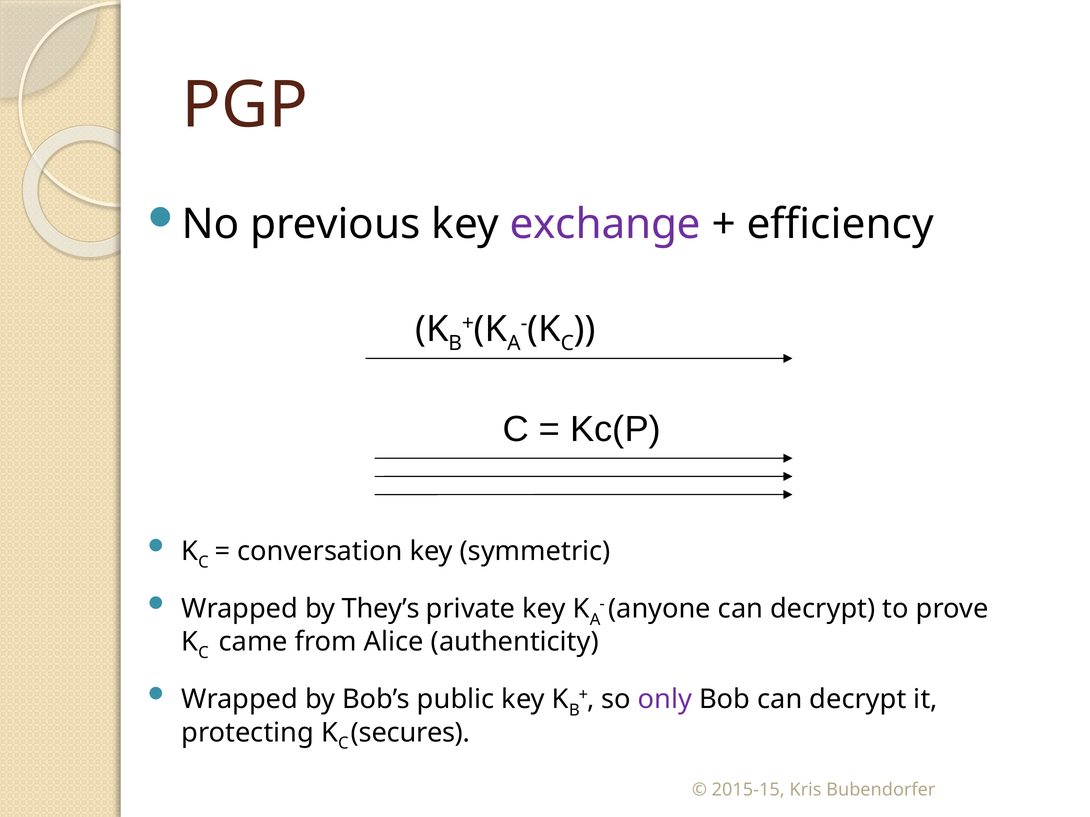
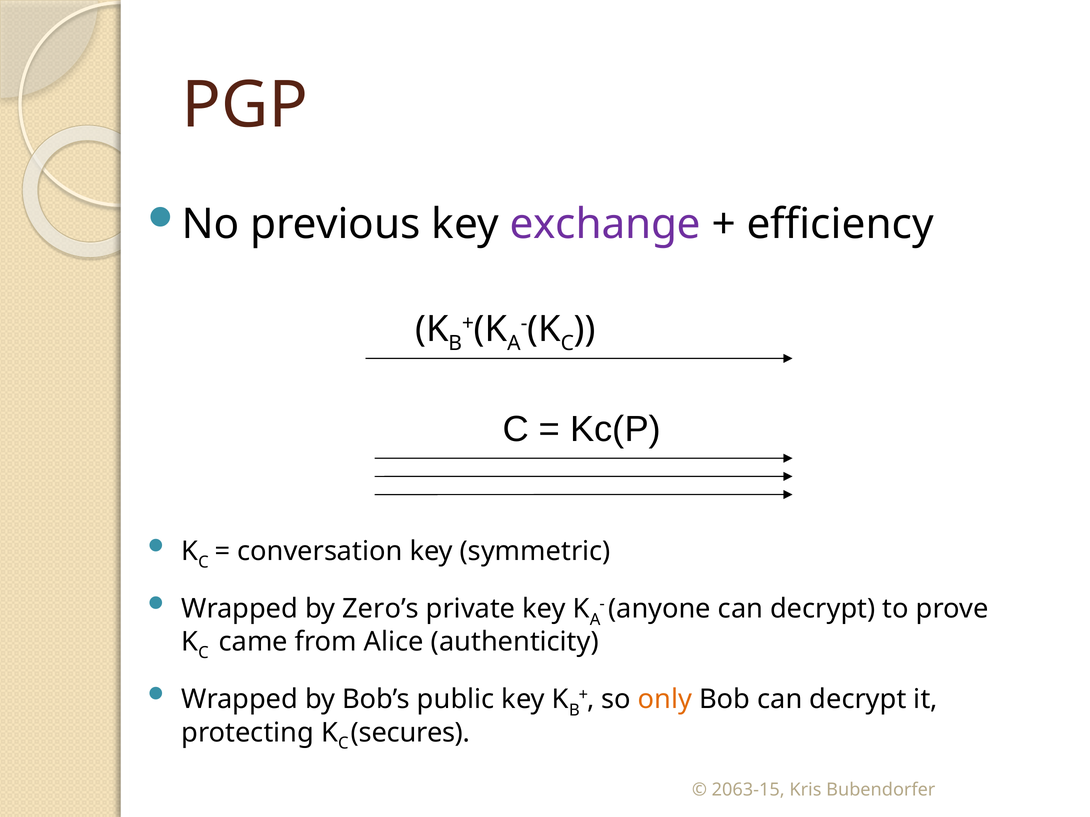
They’s: They’s -> Zero’s
only colour: purple -> orange
2015-15: 2015-15 -> 2063-15
